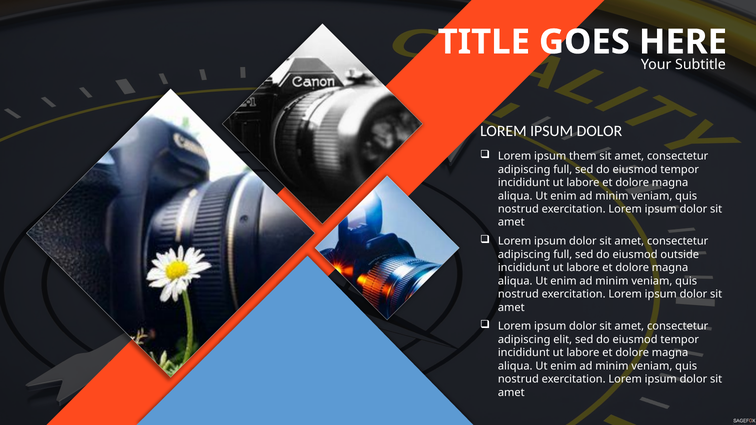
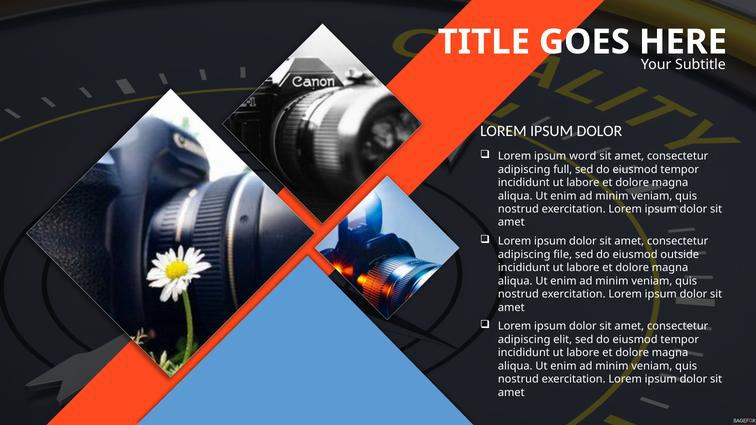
them: them -> word
full at (563, 255): full -> file
